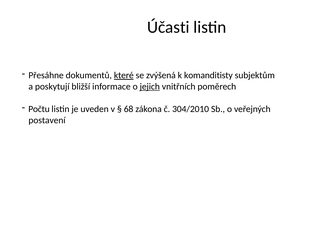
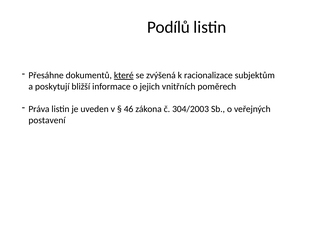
Účasti: Účasti -> Podílů
komanditisty: komanditisty -> racionalizace
jejich underline: present -> none
Počtu: Počtu -> Práva
68: 68 -> 46
304/2010: 304/2010 -> 304/2003
